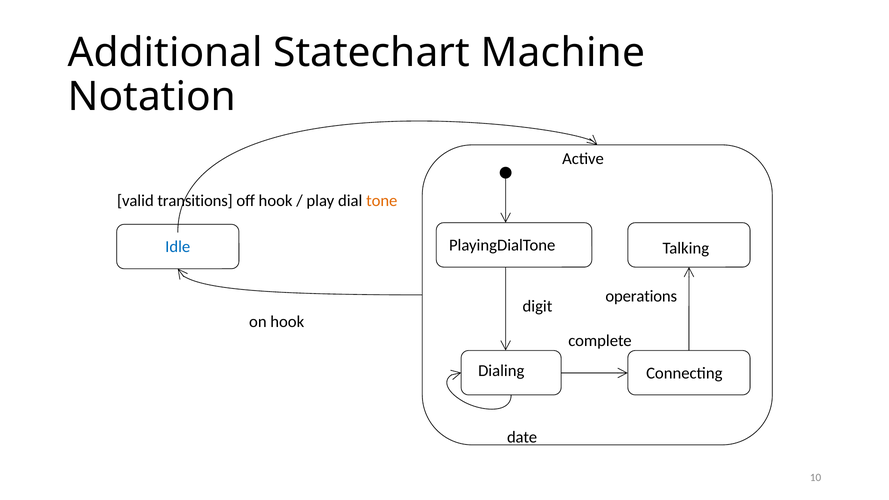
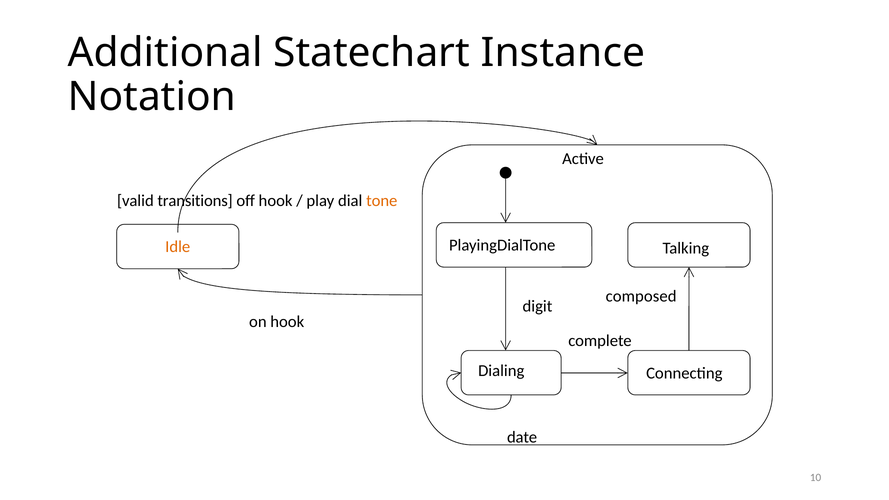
Machine: Machine -> Instance
Idle colour: blue -> orange
operations: operations -> composed
